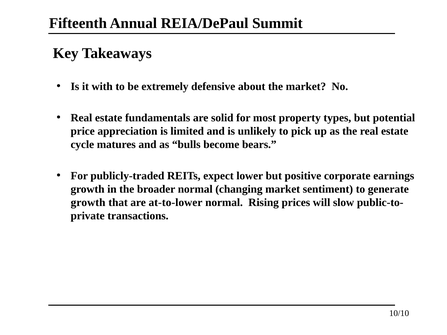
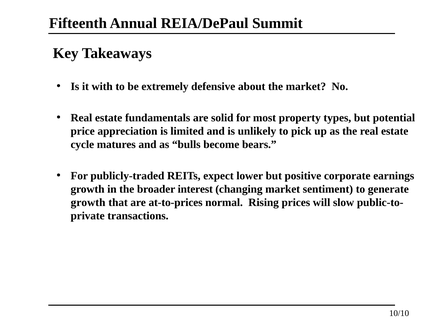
broader normal: normal -> interest
at-to-lower: at-to-lower -> at-to-prices
